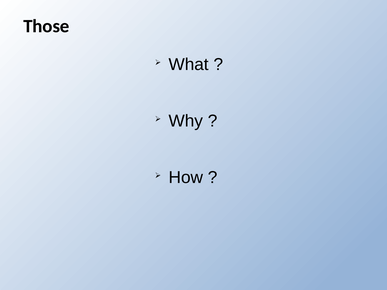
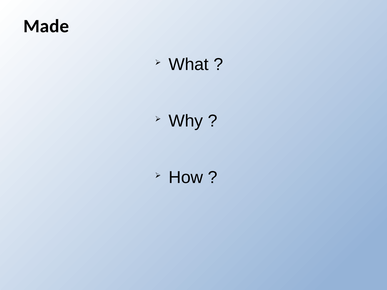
Those: Those -> Made
